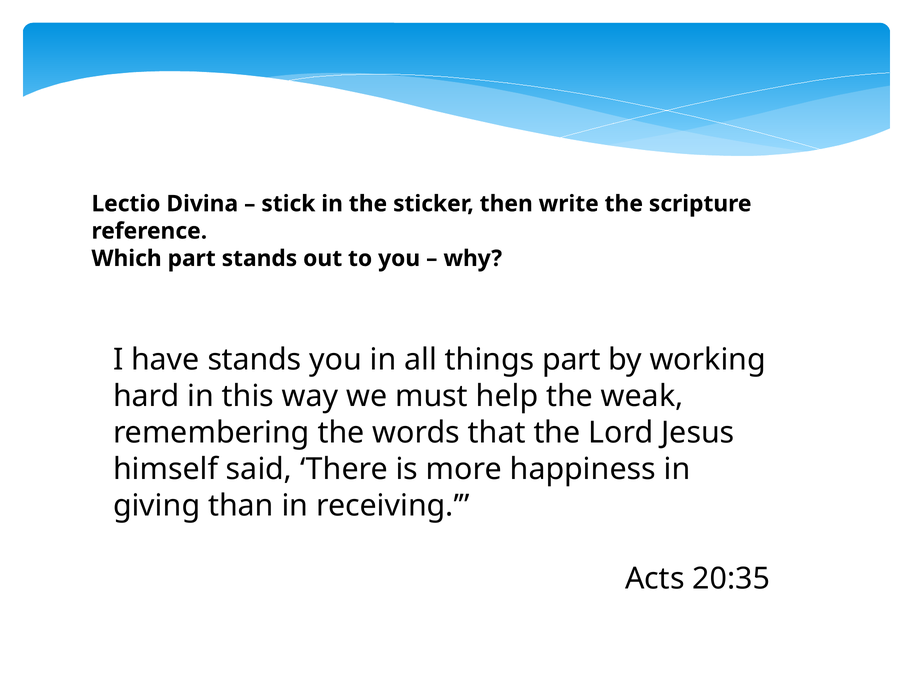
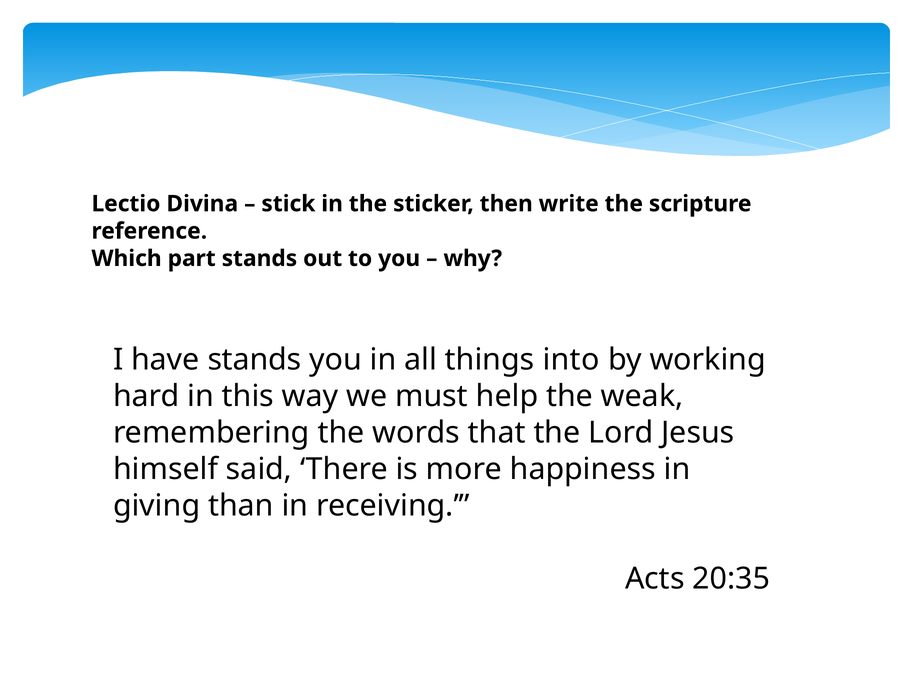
things part: part -> into
